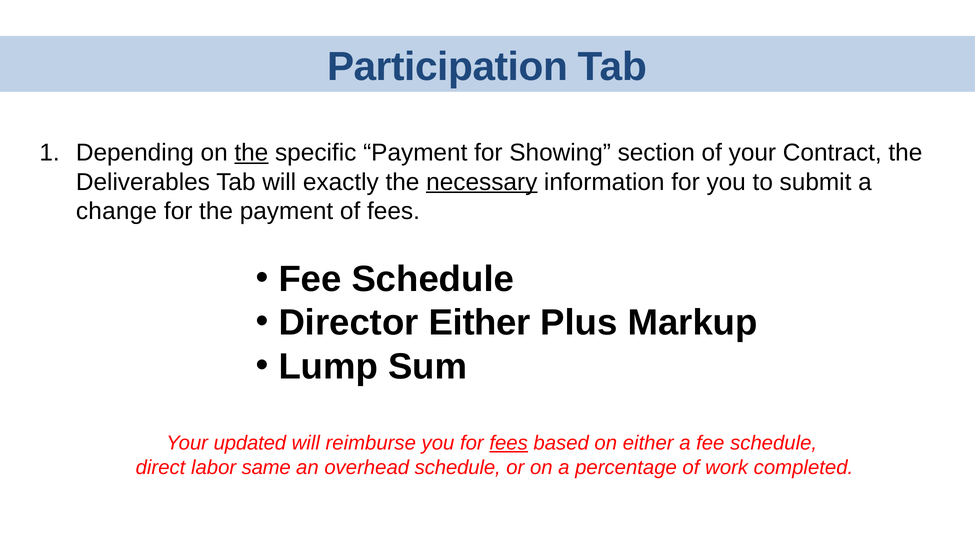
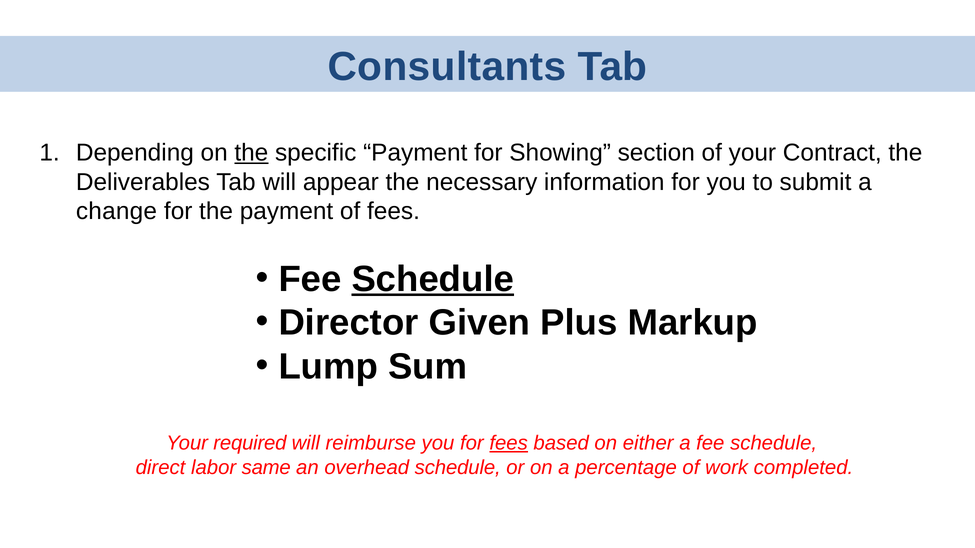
Participation: Participation -> Consultants
exactly: exactly -> appear
necessary underline: present -> none
Schedule at (433, 279) underline: none -> present
Director Either: Either -> Given
updated: updated -> required
